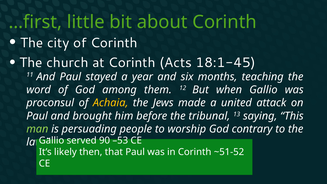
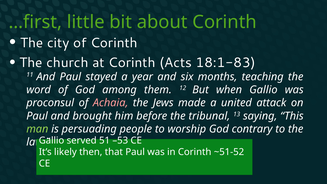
18:1-45: 18:1-45 -> 18:1-83
Achaia colour: yellow -> pink
90: 90 -> 51
